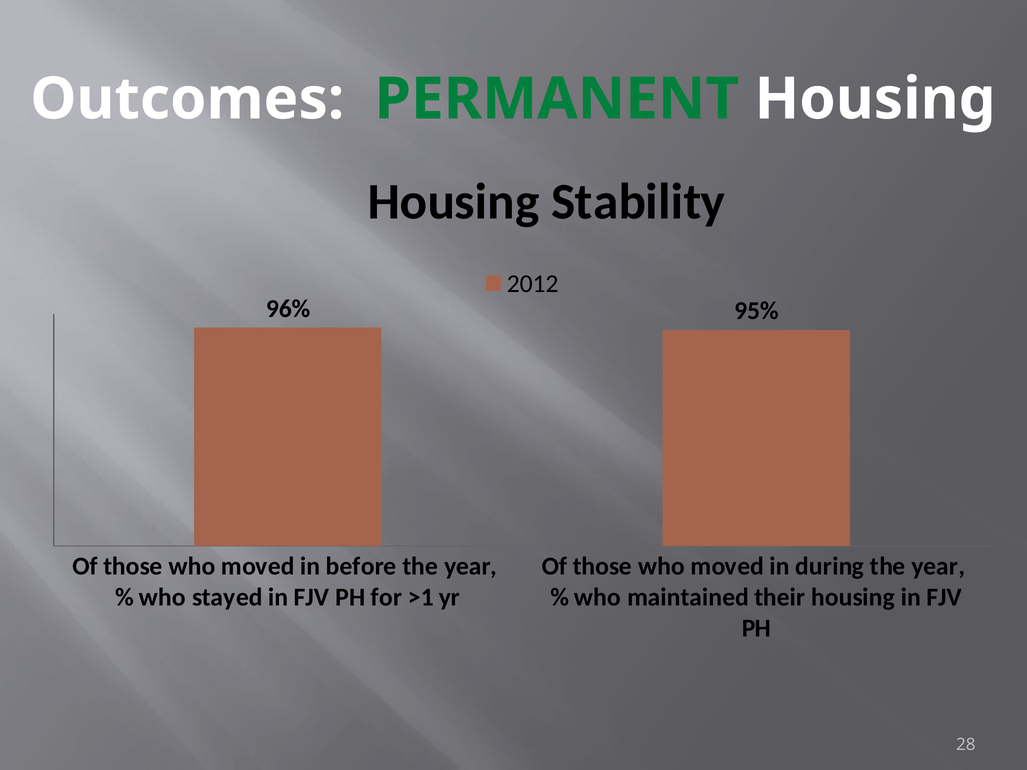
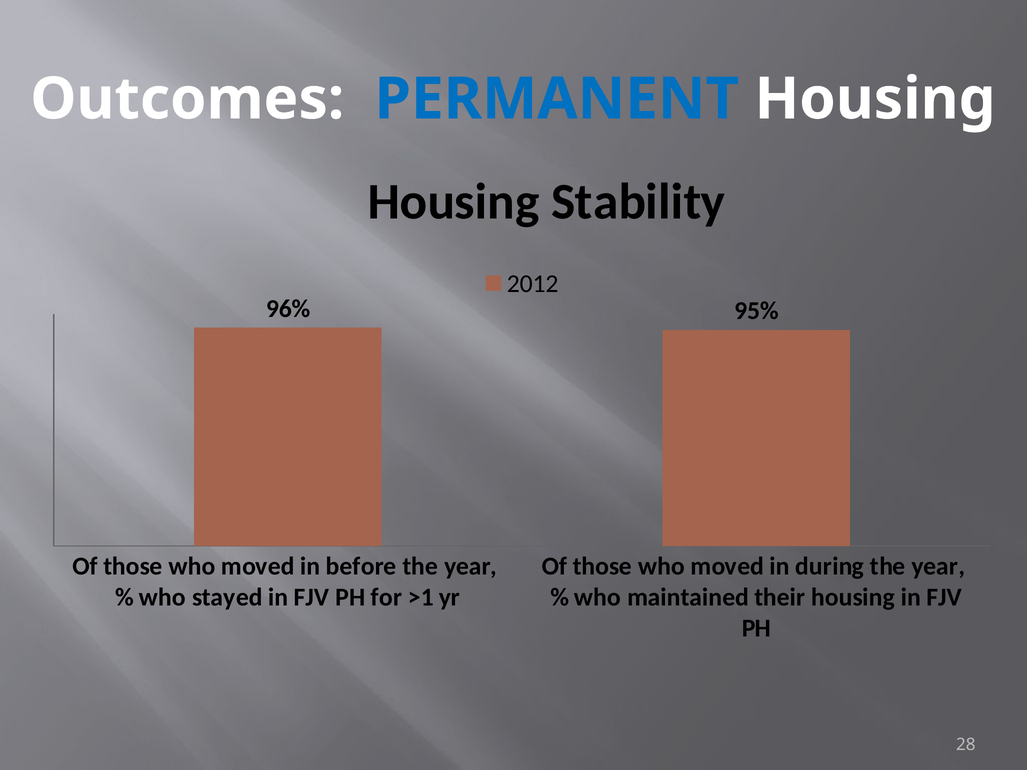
PERMANENT colour: green -> blue
